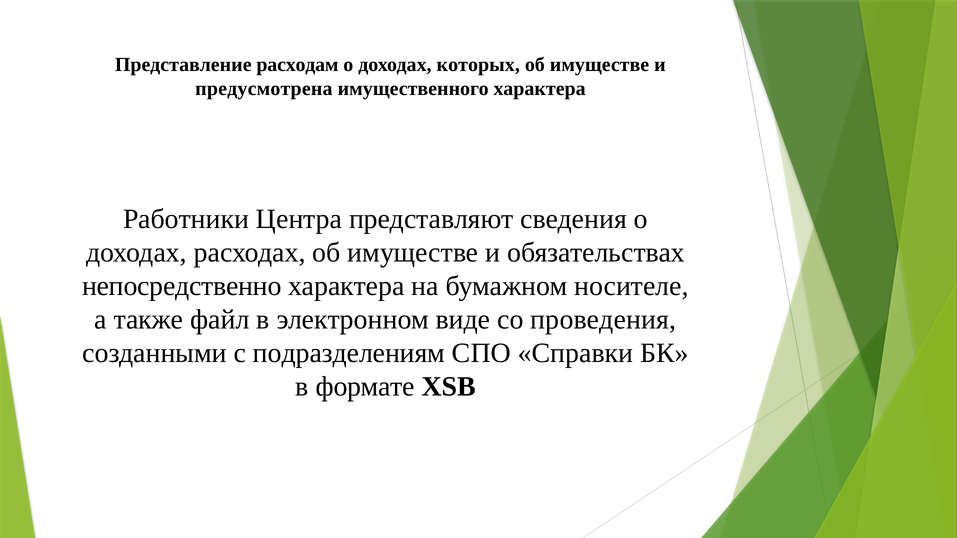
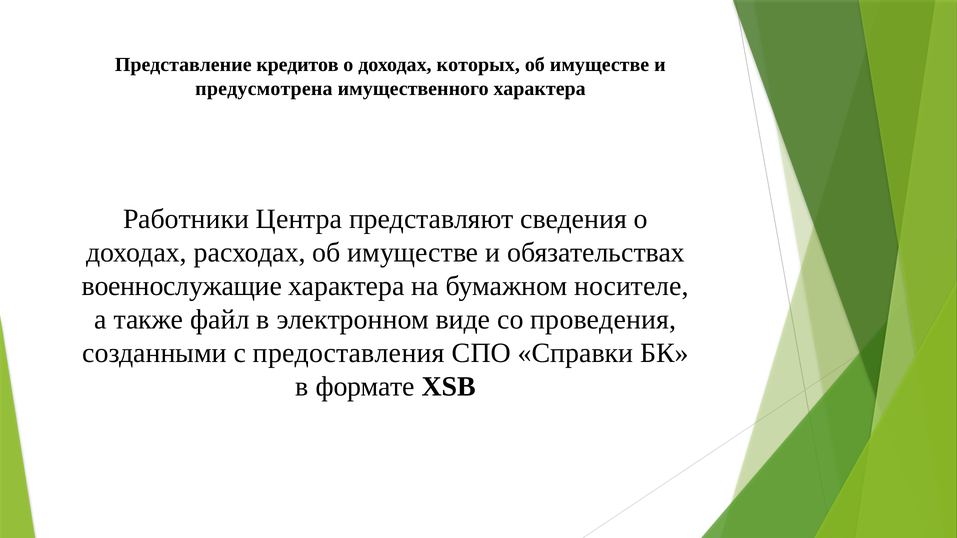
расходам: расходам -> кредитов
непосредственно: непосредственно -> военнослужащие
подразделениям: подразделениям -> предоставления
